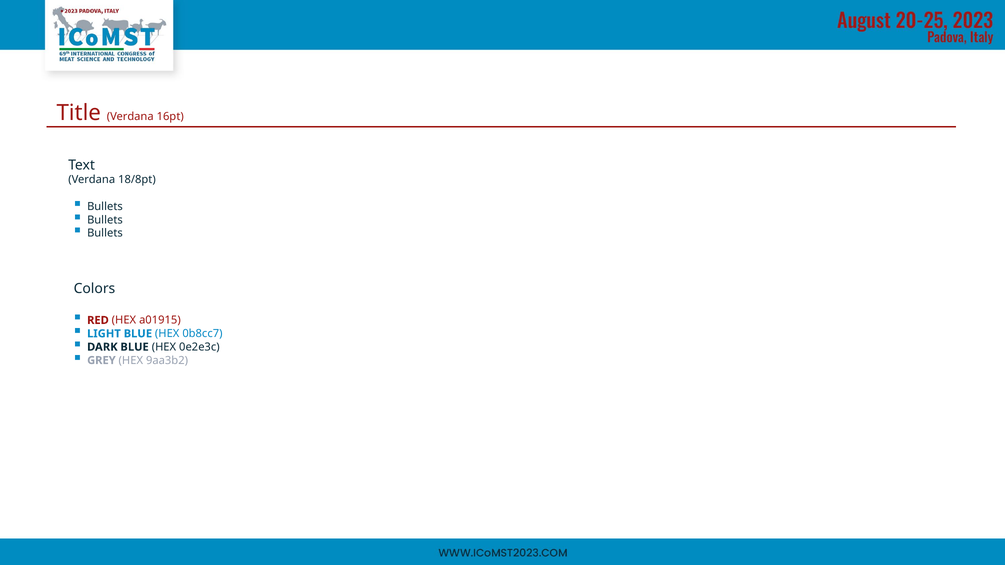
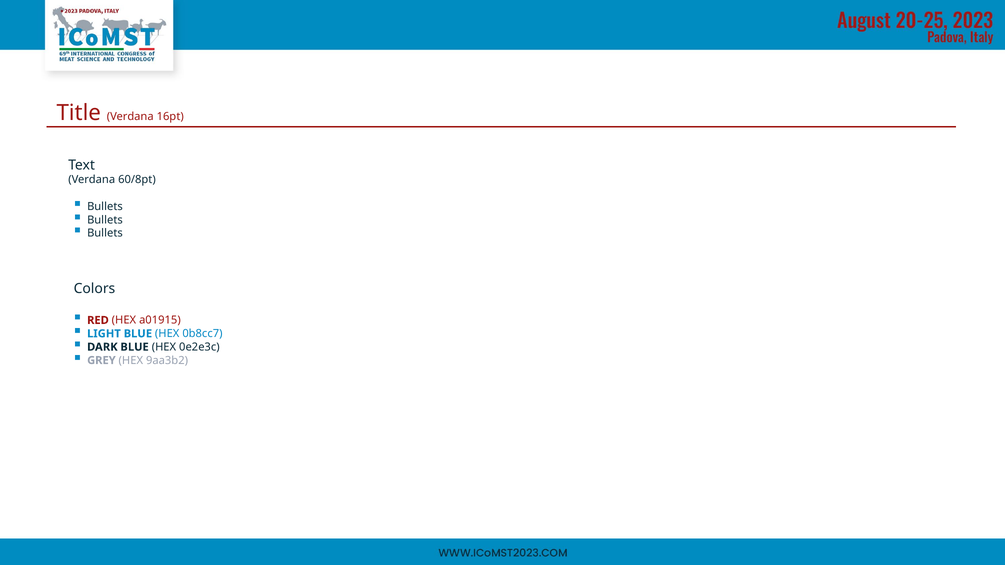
18/8pt: 18/8pt -> 60/8pt
